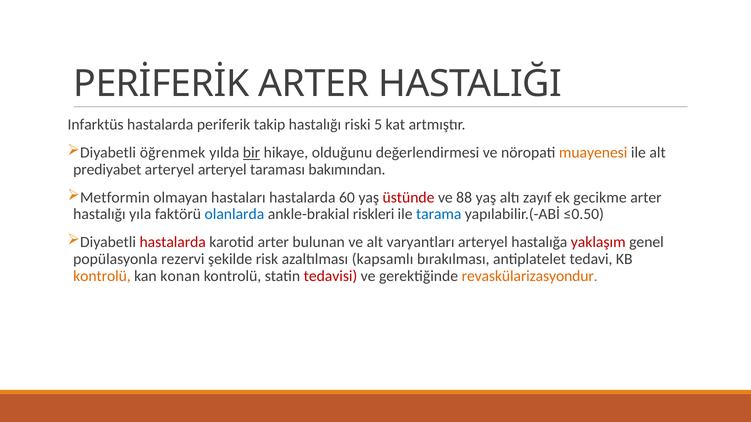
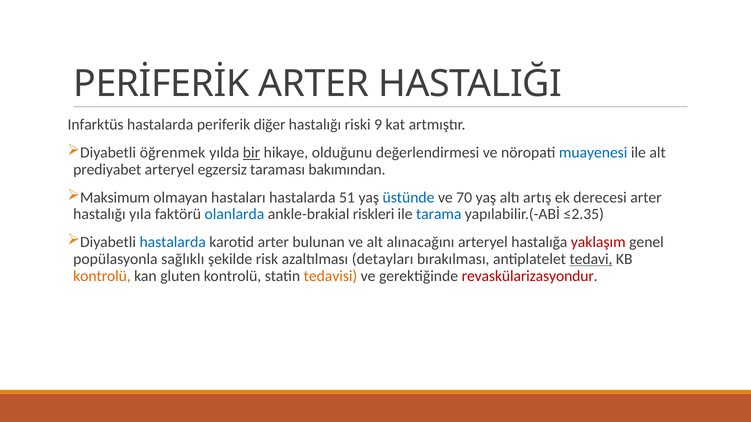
takip: takip -> diğer
5: 5 -> 9
muayenesi colour: orange -> blue
arteryel arteryel: arteryel -> egzersiz
Metformin: Metformin -> Maksimum
60: 60 -> 51
üstünde colour: red -> blue
88: 88 -> 70
zayıf: zayıf -> artış
gecikme: gecikme -> derecesi
≤0.50: ≤0.50 -> ≤2.35
hastalarda at (173, 242) colour: red -> blue
varyantları: varyantları -> alınacağını
rezervi: rezervi -> sağlıklı
kapsamlı: kapsamlı -> detayları
tedavi underline: none -> present
konan: konan -> gluten
tedavisi colour: red -> orange
revaskülarizasyondur colour: orange -> red
